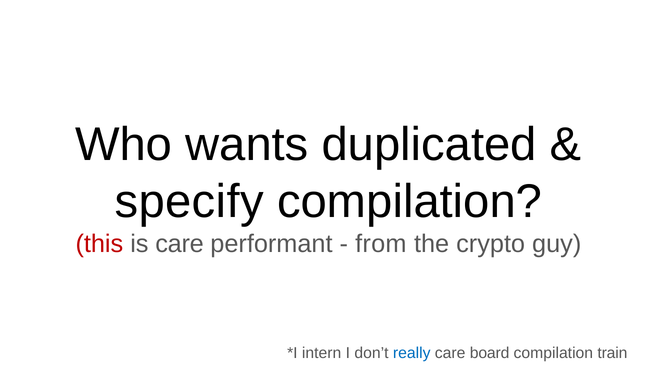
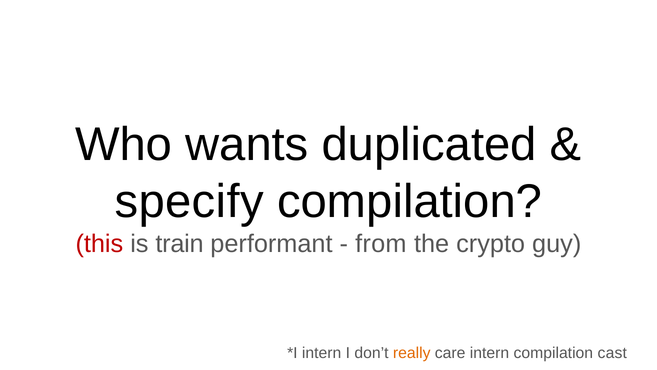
is care: care -> train
really colour: blue -> orange
care board: board -> intern
train: train -> cast
